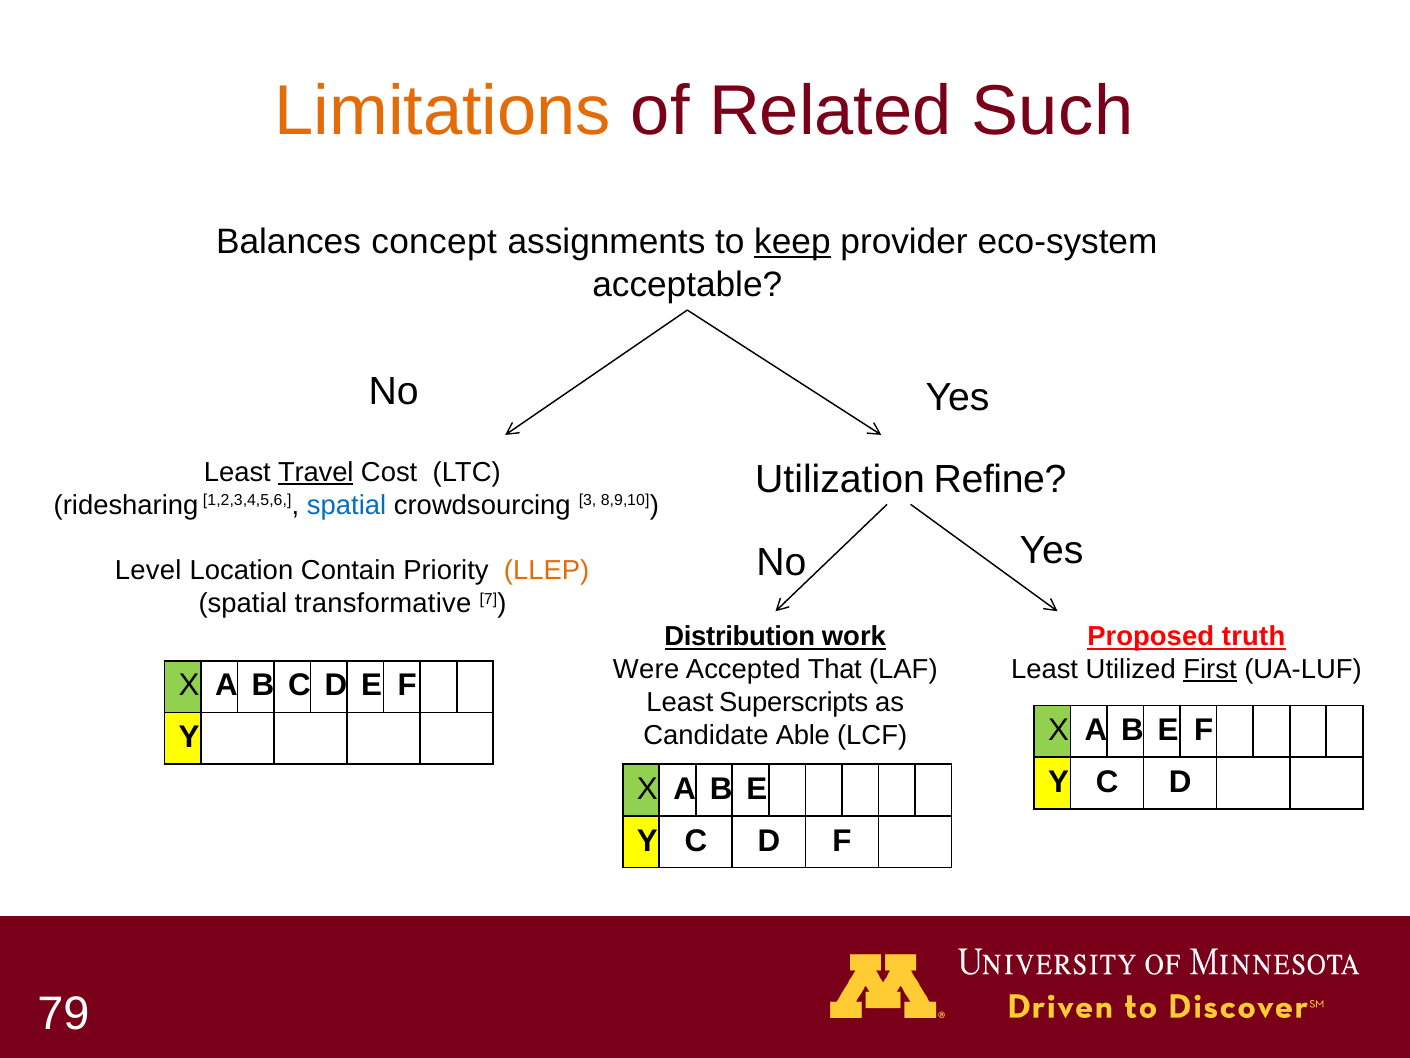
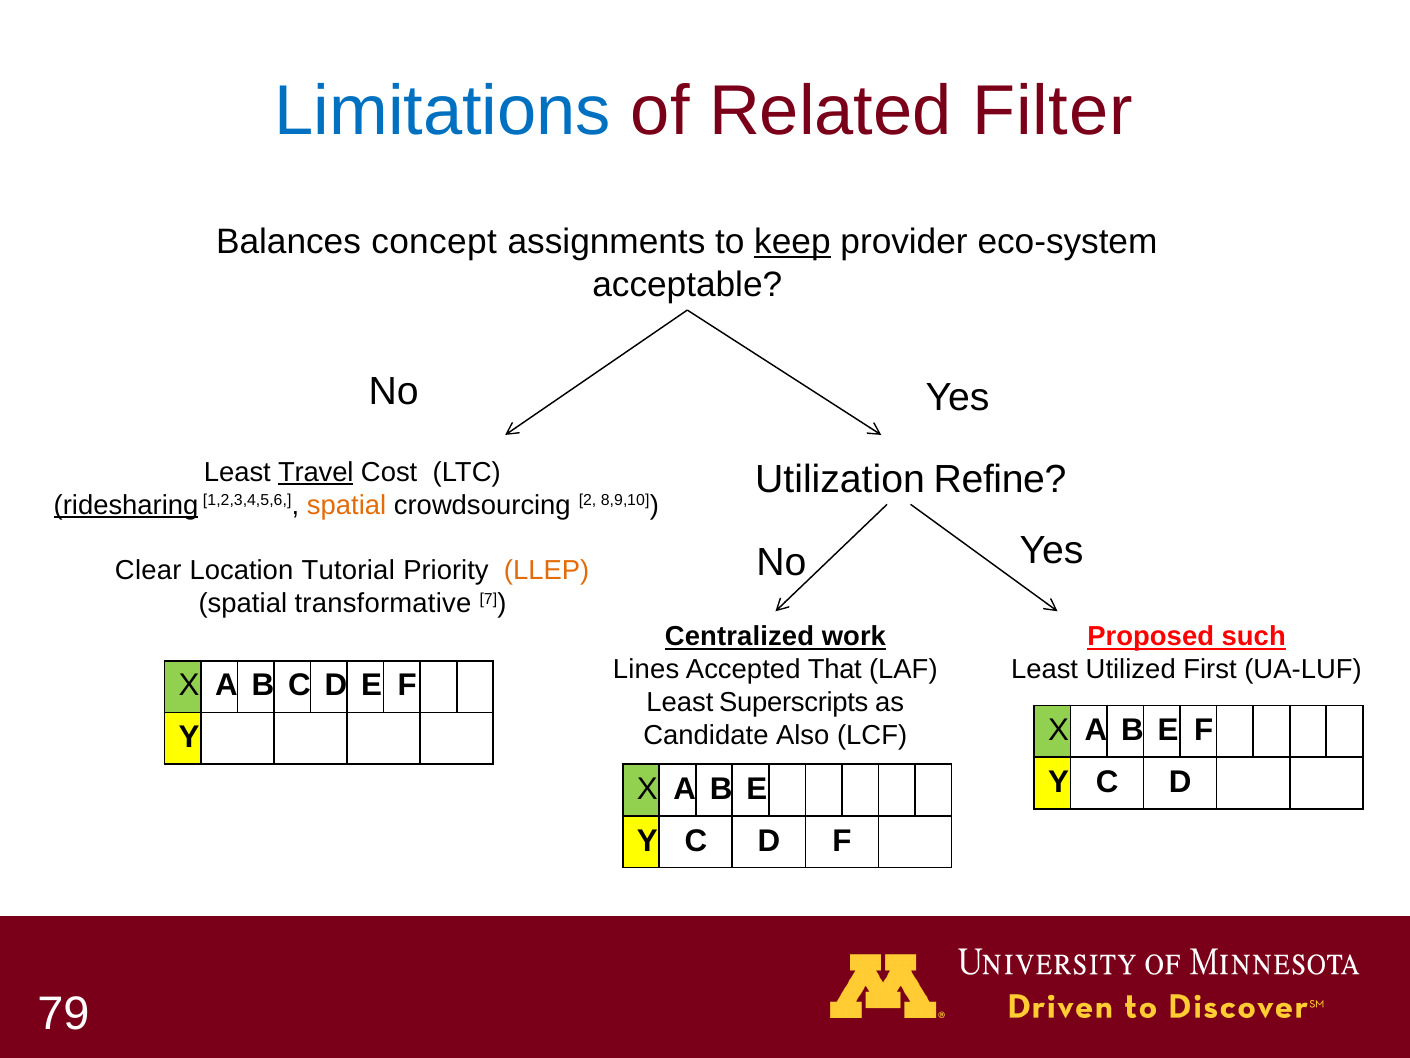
Limitations colour: orange -> blue
Such: Such -> Filter
ridesharing underline: none -> present
spatial at (347, 505) colour: blue -> orange
3: 3 -> 2
Level: Level -> Clear
Contain: Contain -> Tutorial
Distribution: Distribution -> Centralized
truth: truth -> such
Were: Were -> Lines
First underline: present -> none
Able: Able -> Also
